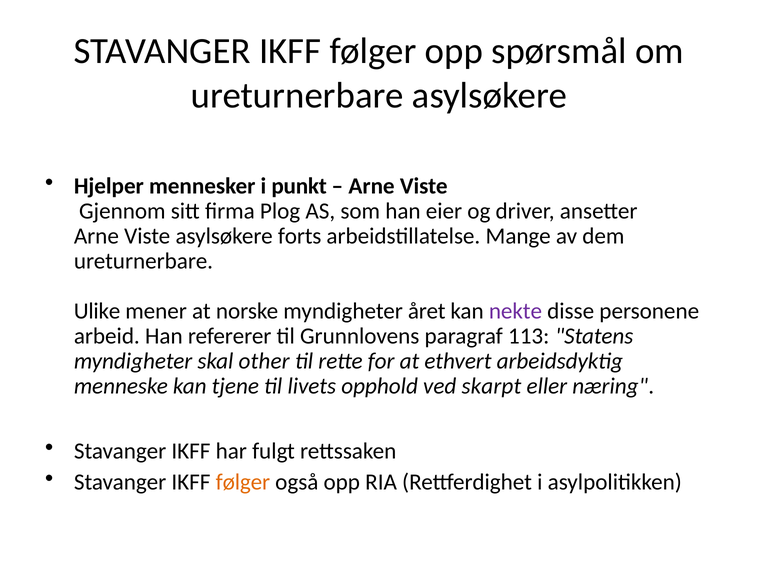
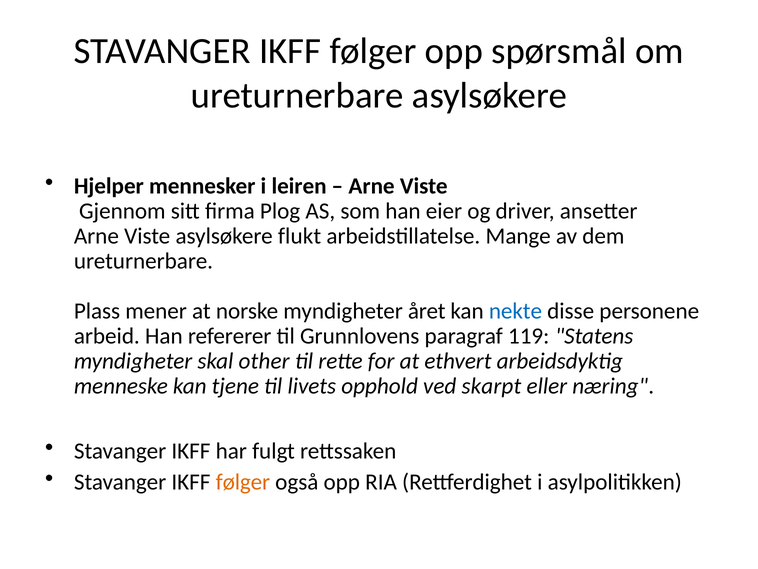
punkt: punkt -> leiren
forts: forts -> flukt
Ulike: Ulike -> Plass
nekte colour: purple -> blue
113: 113 -> 119
